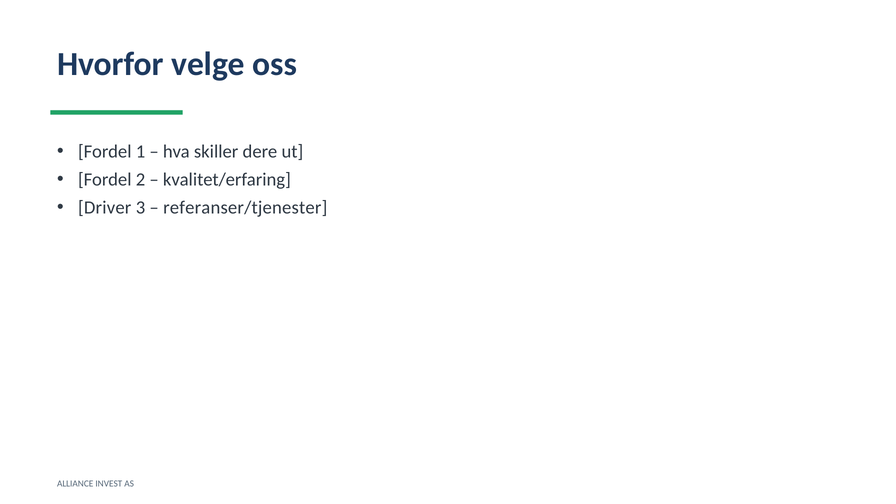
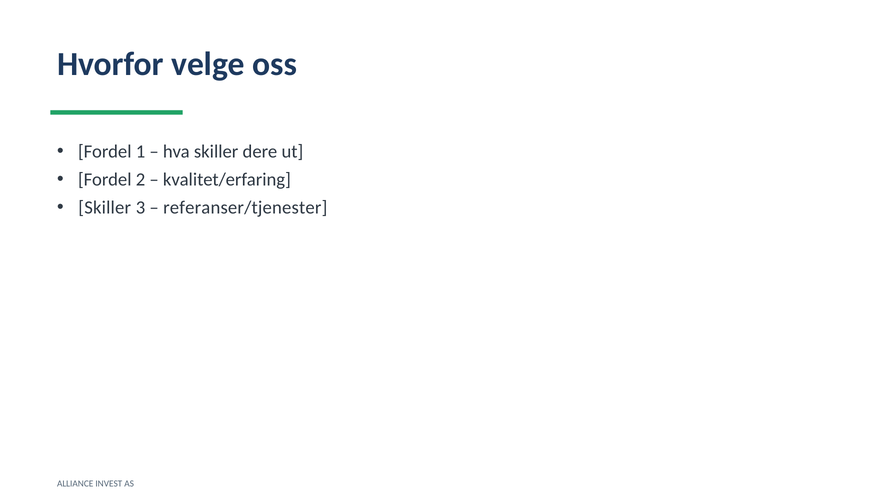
Driver at (105, 208): Driver -> Skiller
